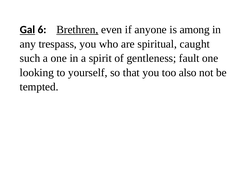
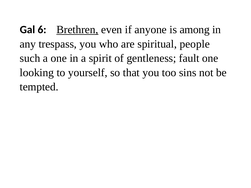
Gal underline: present -> none
caught: caught -> people
also: also -> sins
